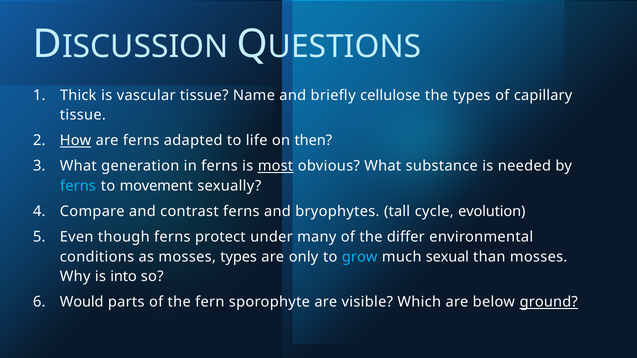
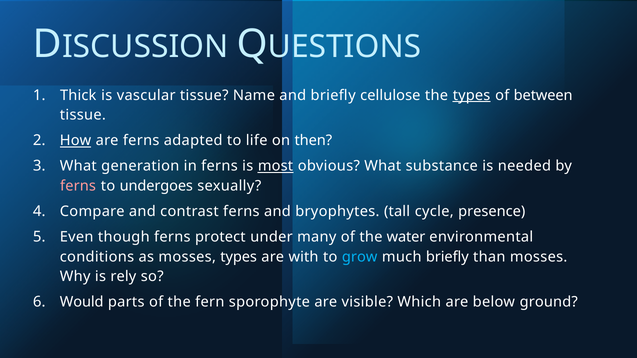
types at (472, 95) underline: none -> present
capillary: capillary -> between
ferns at (78, 186) colour: light blue -> pink
movement: movement -> undergoes
evolution: evolution -> presence
differ: differ -> water
only: only -> with
much sexual: sexual -> briefly
into: into -> rely
ground underline: present -> none
